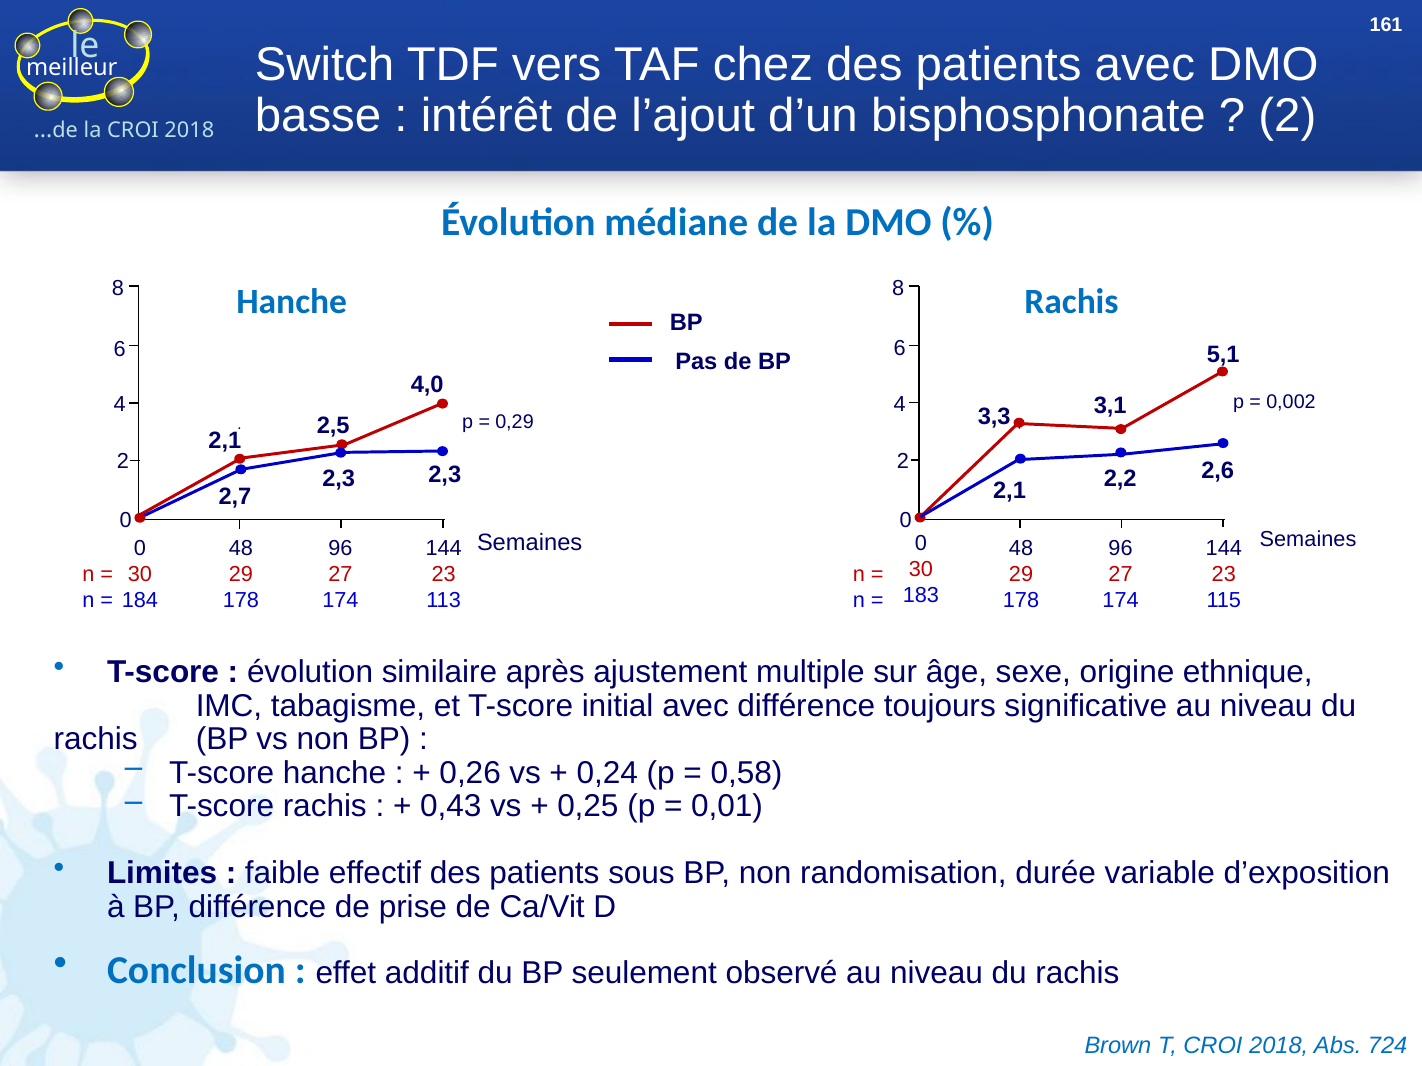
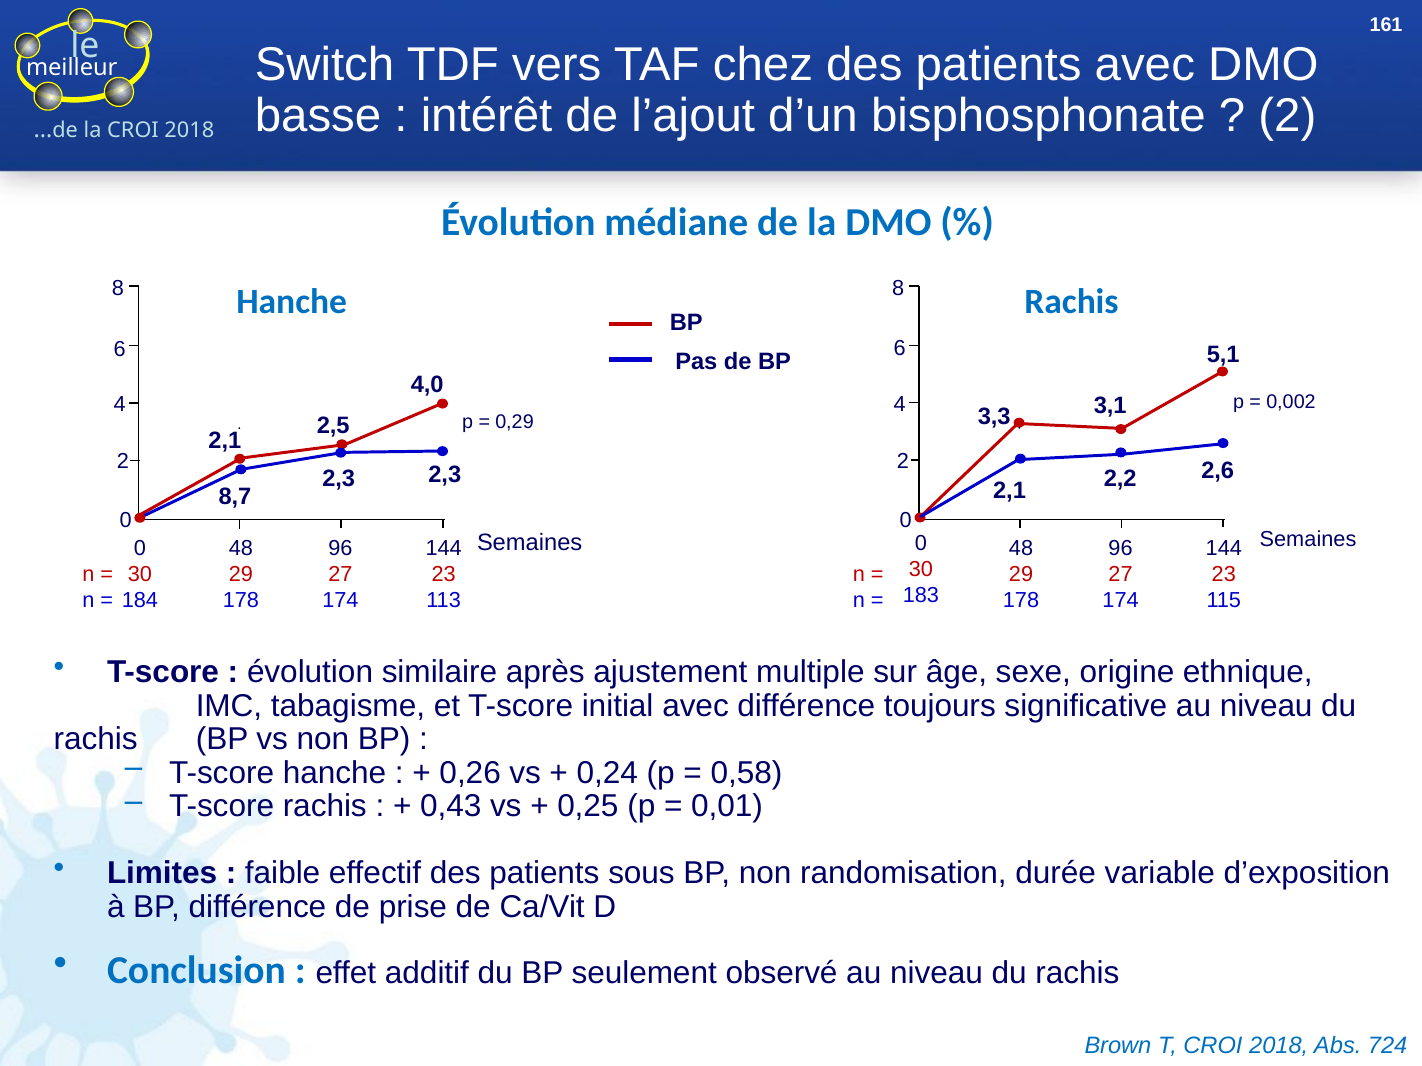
2,7: 2,7 -> 8,7
